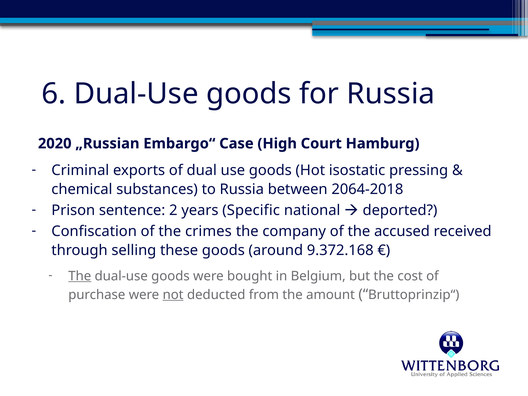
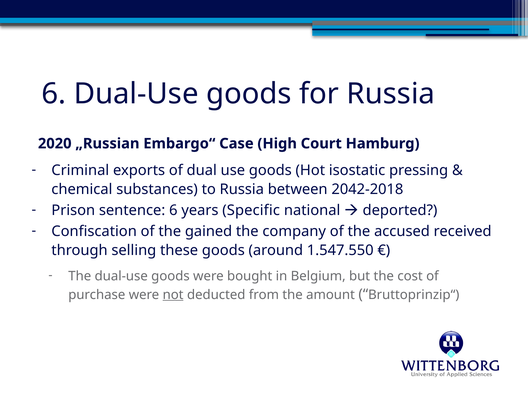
2064-2018: 2064-2018 -> 2042-2018
sentence 2: 2 -> 6
crimes: crimes -> gained
9.372.168: 9.372.168 -> 1.547.550
The at (80, 276) underline: present -> none
